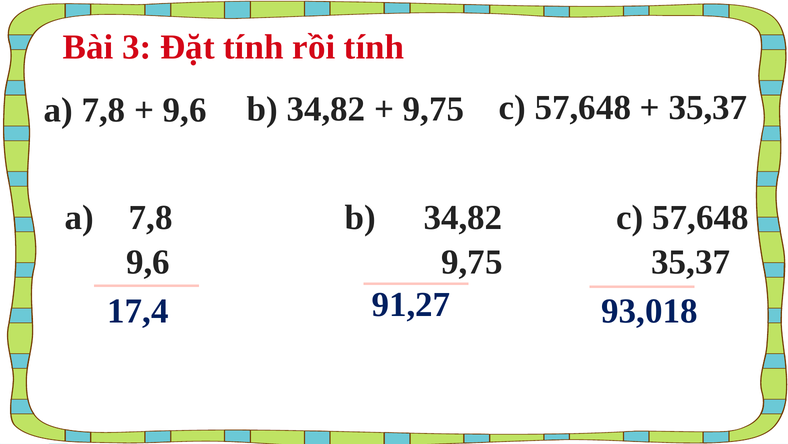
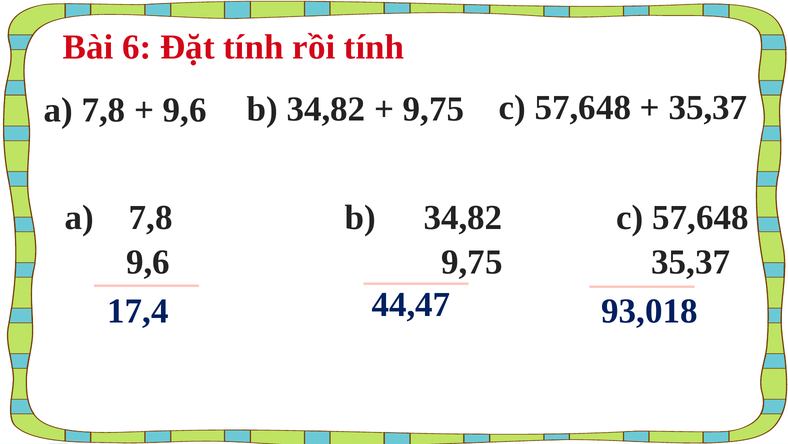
3: 3 -> 6
91,27: 91,27 -> 44,47
